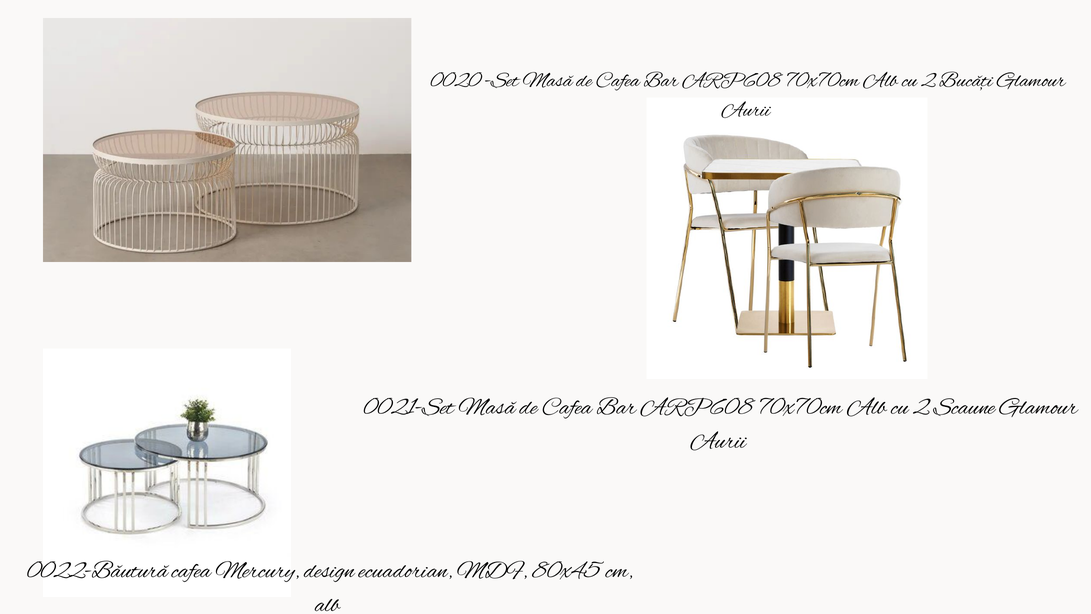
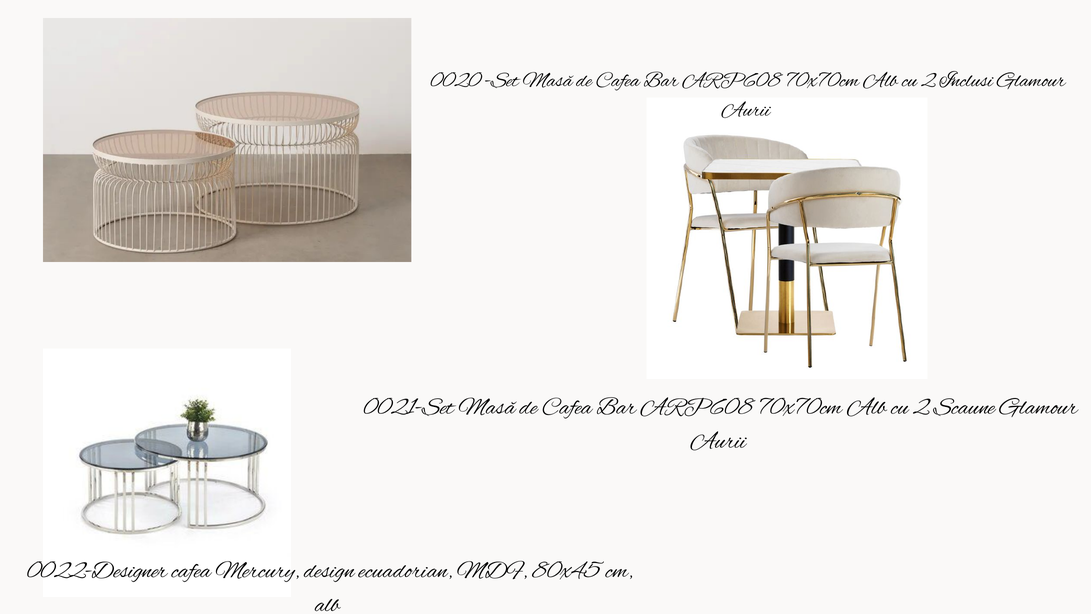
Bucăți: Bucăți -> Inclusi
0022-Băutură: 0022-Băutură -> 0022-Designer
